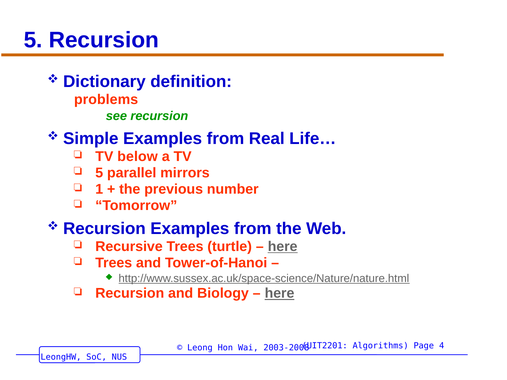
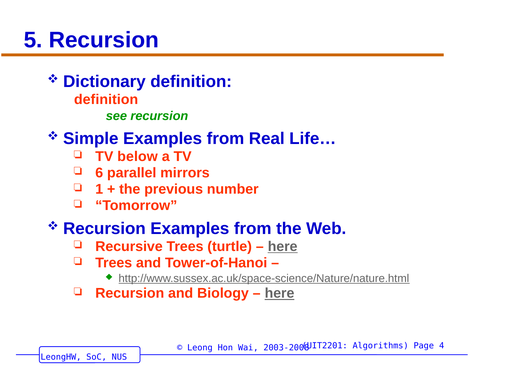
problems at (106, 99): problems -> definition
5 at (99, 173): 5 -> 6
